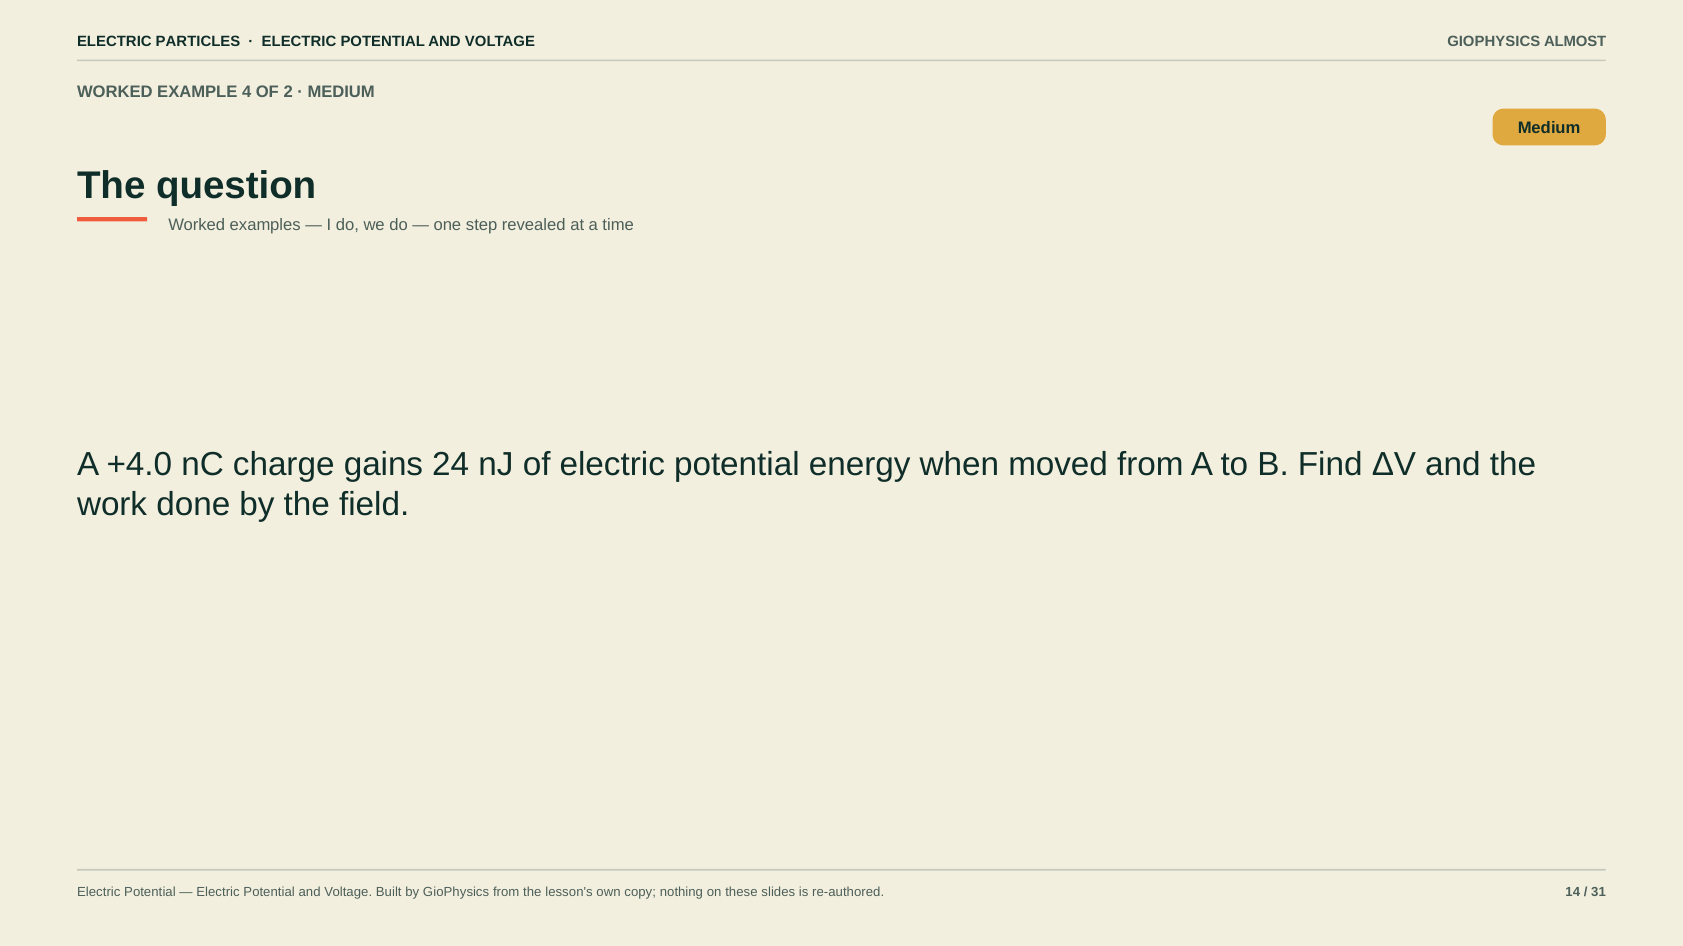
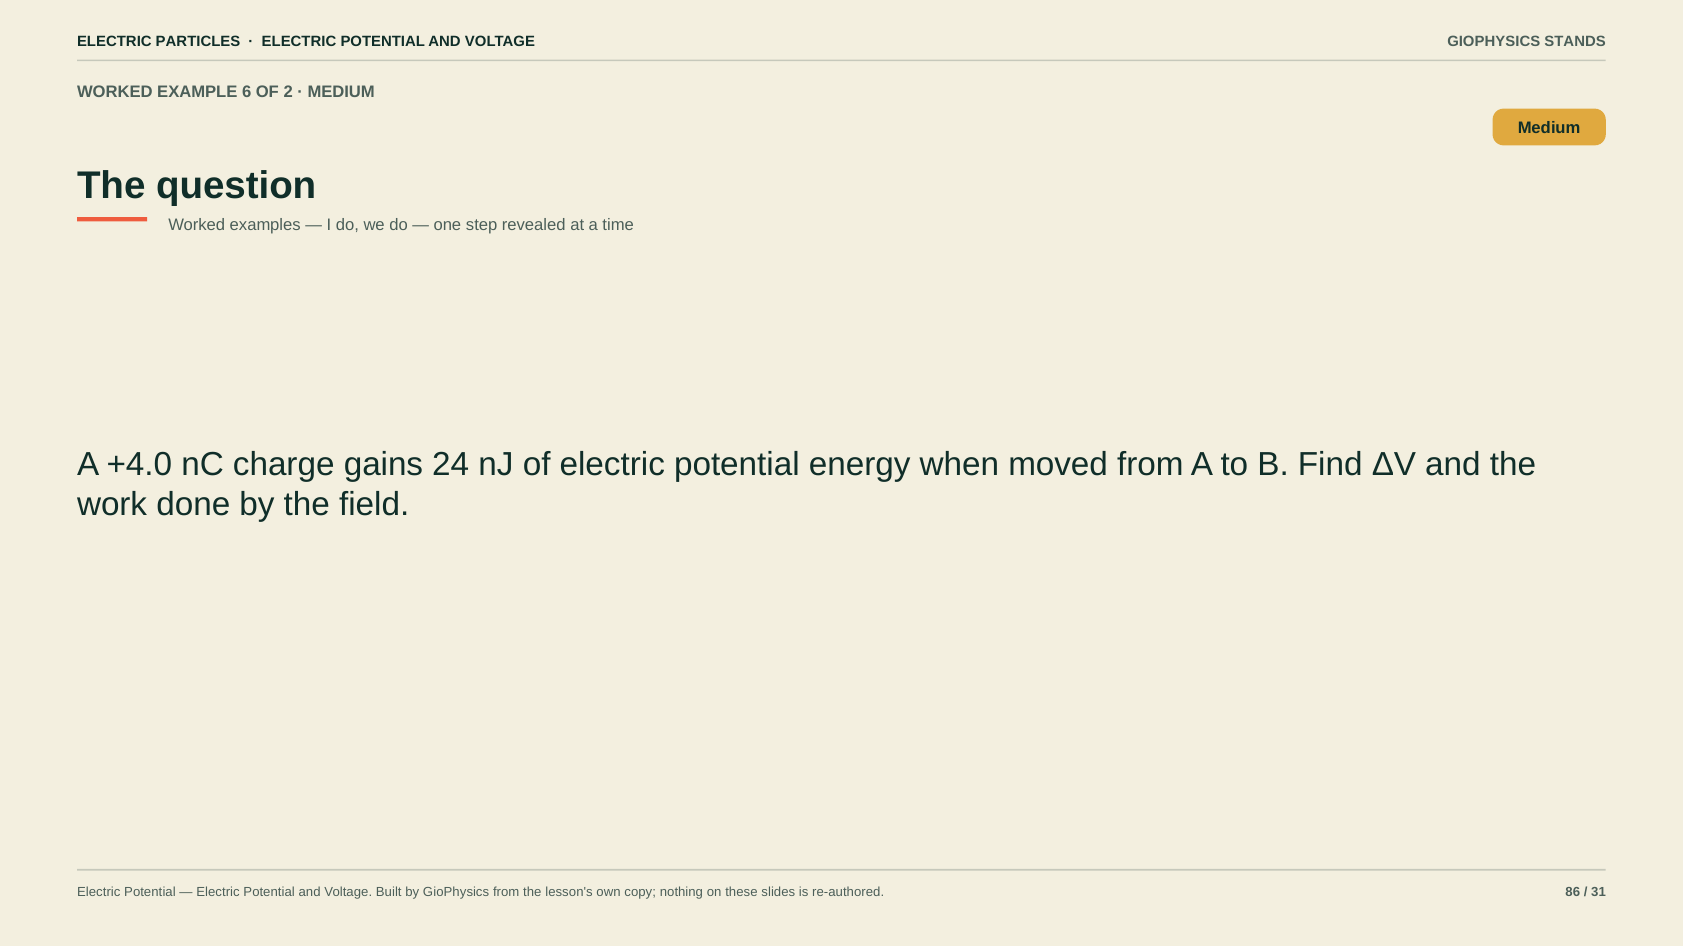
ALMOST: ALMOST -> STANDS
4: 4 -> 6
14: 14 -> 86
